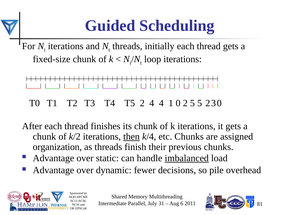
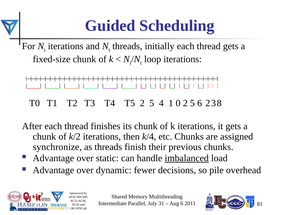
T5 2 4: 4 -> 5
5 5: 5 -> 6
3 0: 0 -> 8
then underline: present -> none
organization: organization -> synchronize
